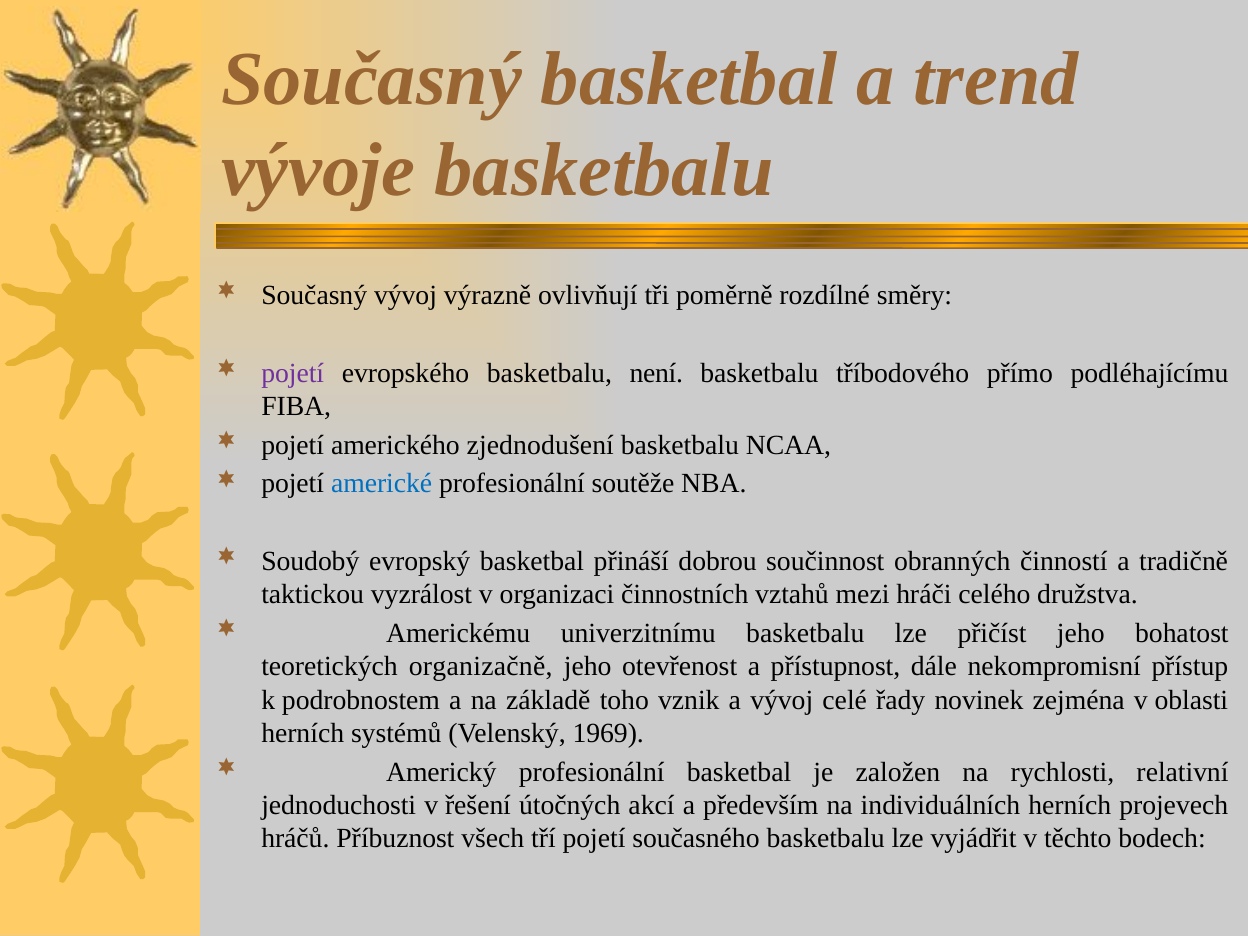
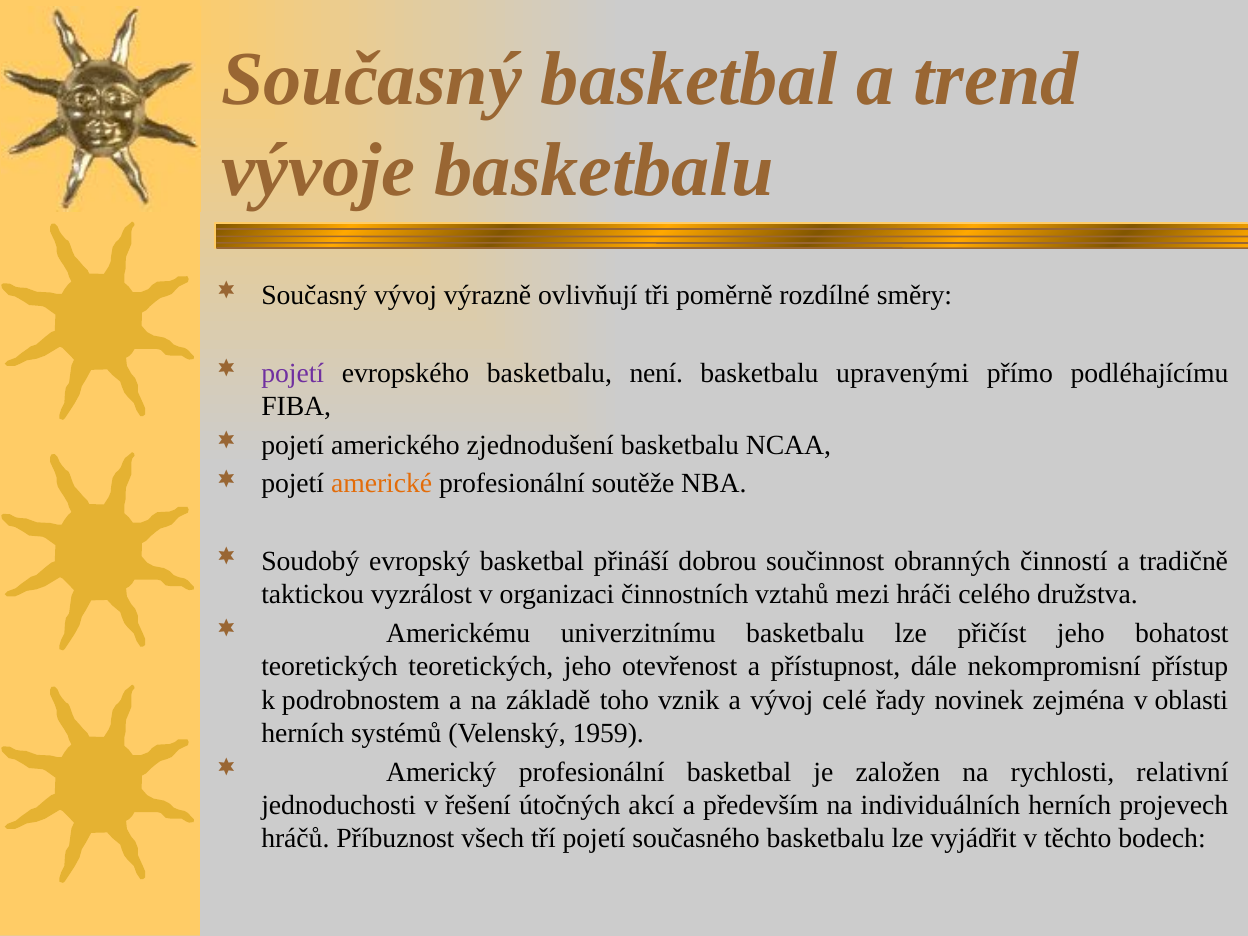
tříbodového: tříbodového -> upravenými
americké colour: blue -> orange
teoretických organizačně: organizačně -> teoretických
1969: 1969 -> 1959
